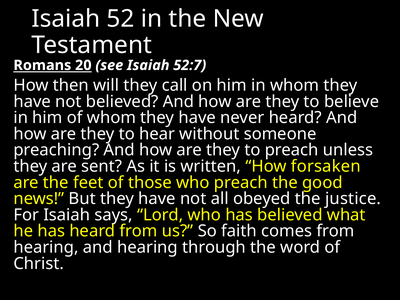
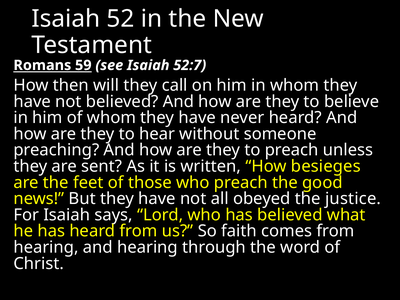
20: 20 -> 59
forsaken: forsaken -> besieges
